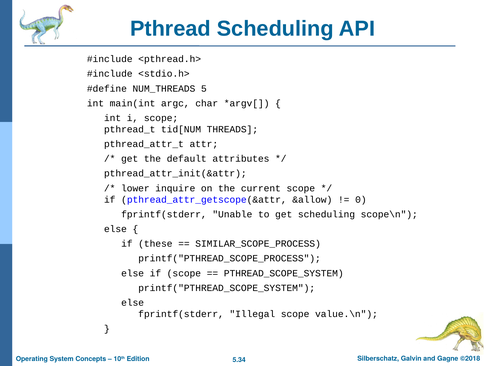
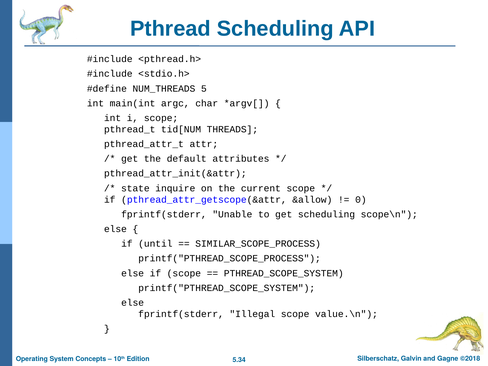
lower: lower -> state
these: these -> until
